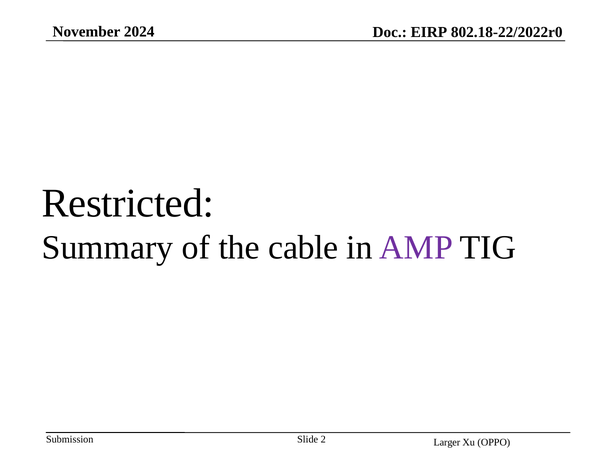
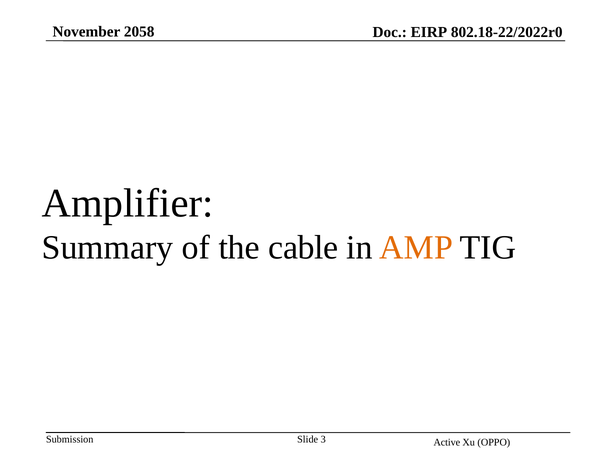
2024: 2024 -> 2058
Restricted: Restricted -> Amplifier
AMP colour: purple -> orange
2: 2 -> 3
Larger: Larger -> Active
